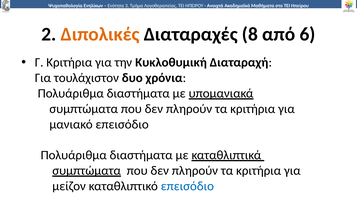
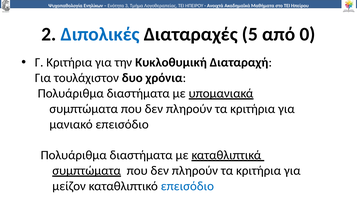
Διπολικές colour: orange -> blue
8: 8 -> 5
6: 6 -> 0
